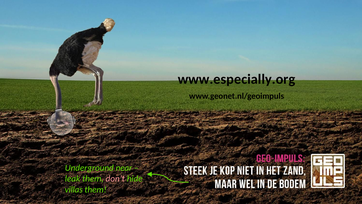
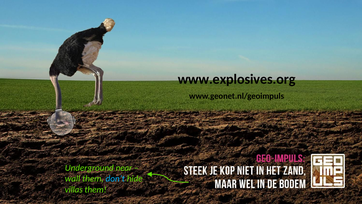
www.especially.org: www.especially.org -> www.explosives.org
leak: leak -> wall
don’t colour: pink -> light blue
